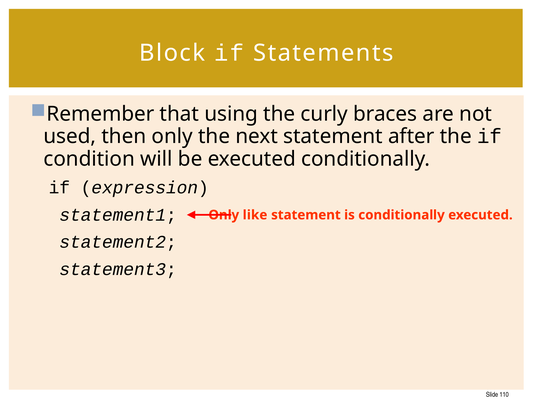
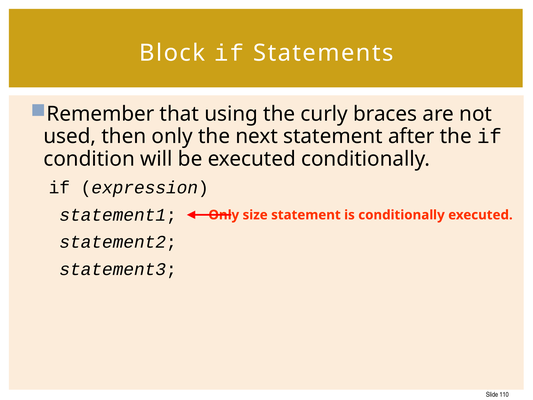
like: like -> size
